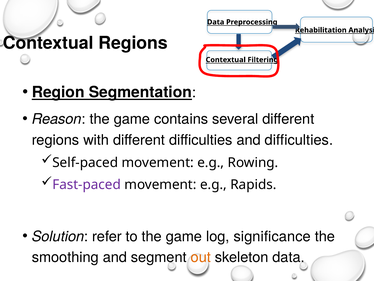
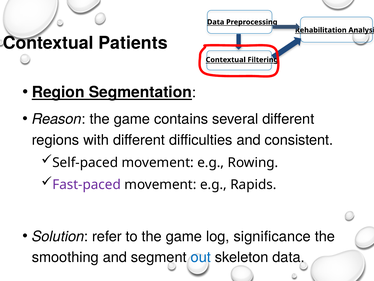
Contextual Regions: Regions -> Patients
and difficulties: difficulties -> consistent
out colour: orange -> blue
